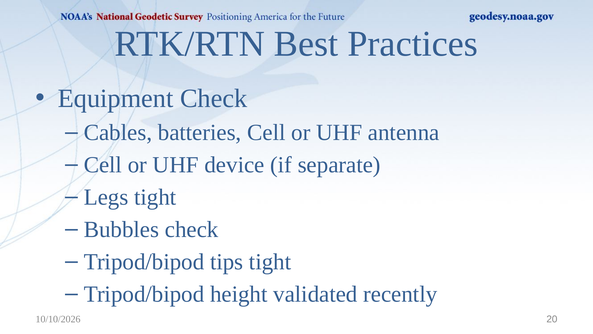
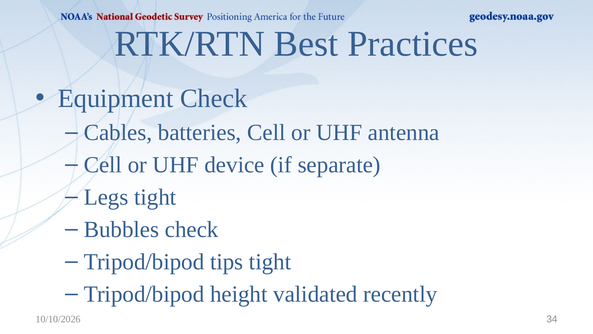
20: 20 -> 34
